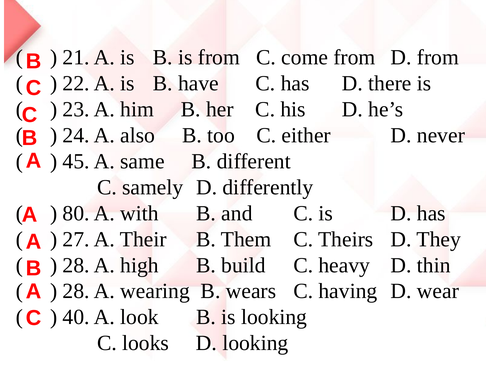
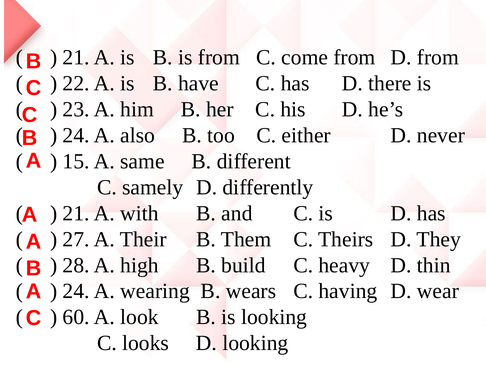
45: 45 -> 15
80 at (76, 213): 80 -> 21
28 at (76, 291): 28 -> 24
40: 40 -> 60
